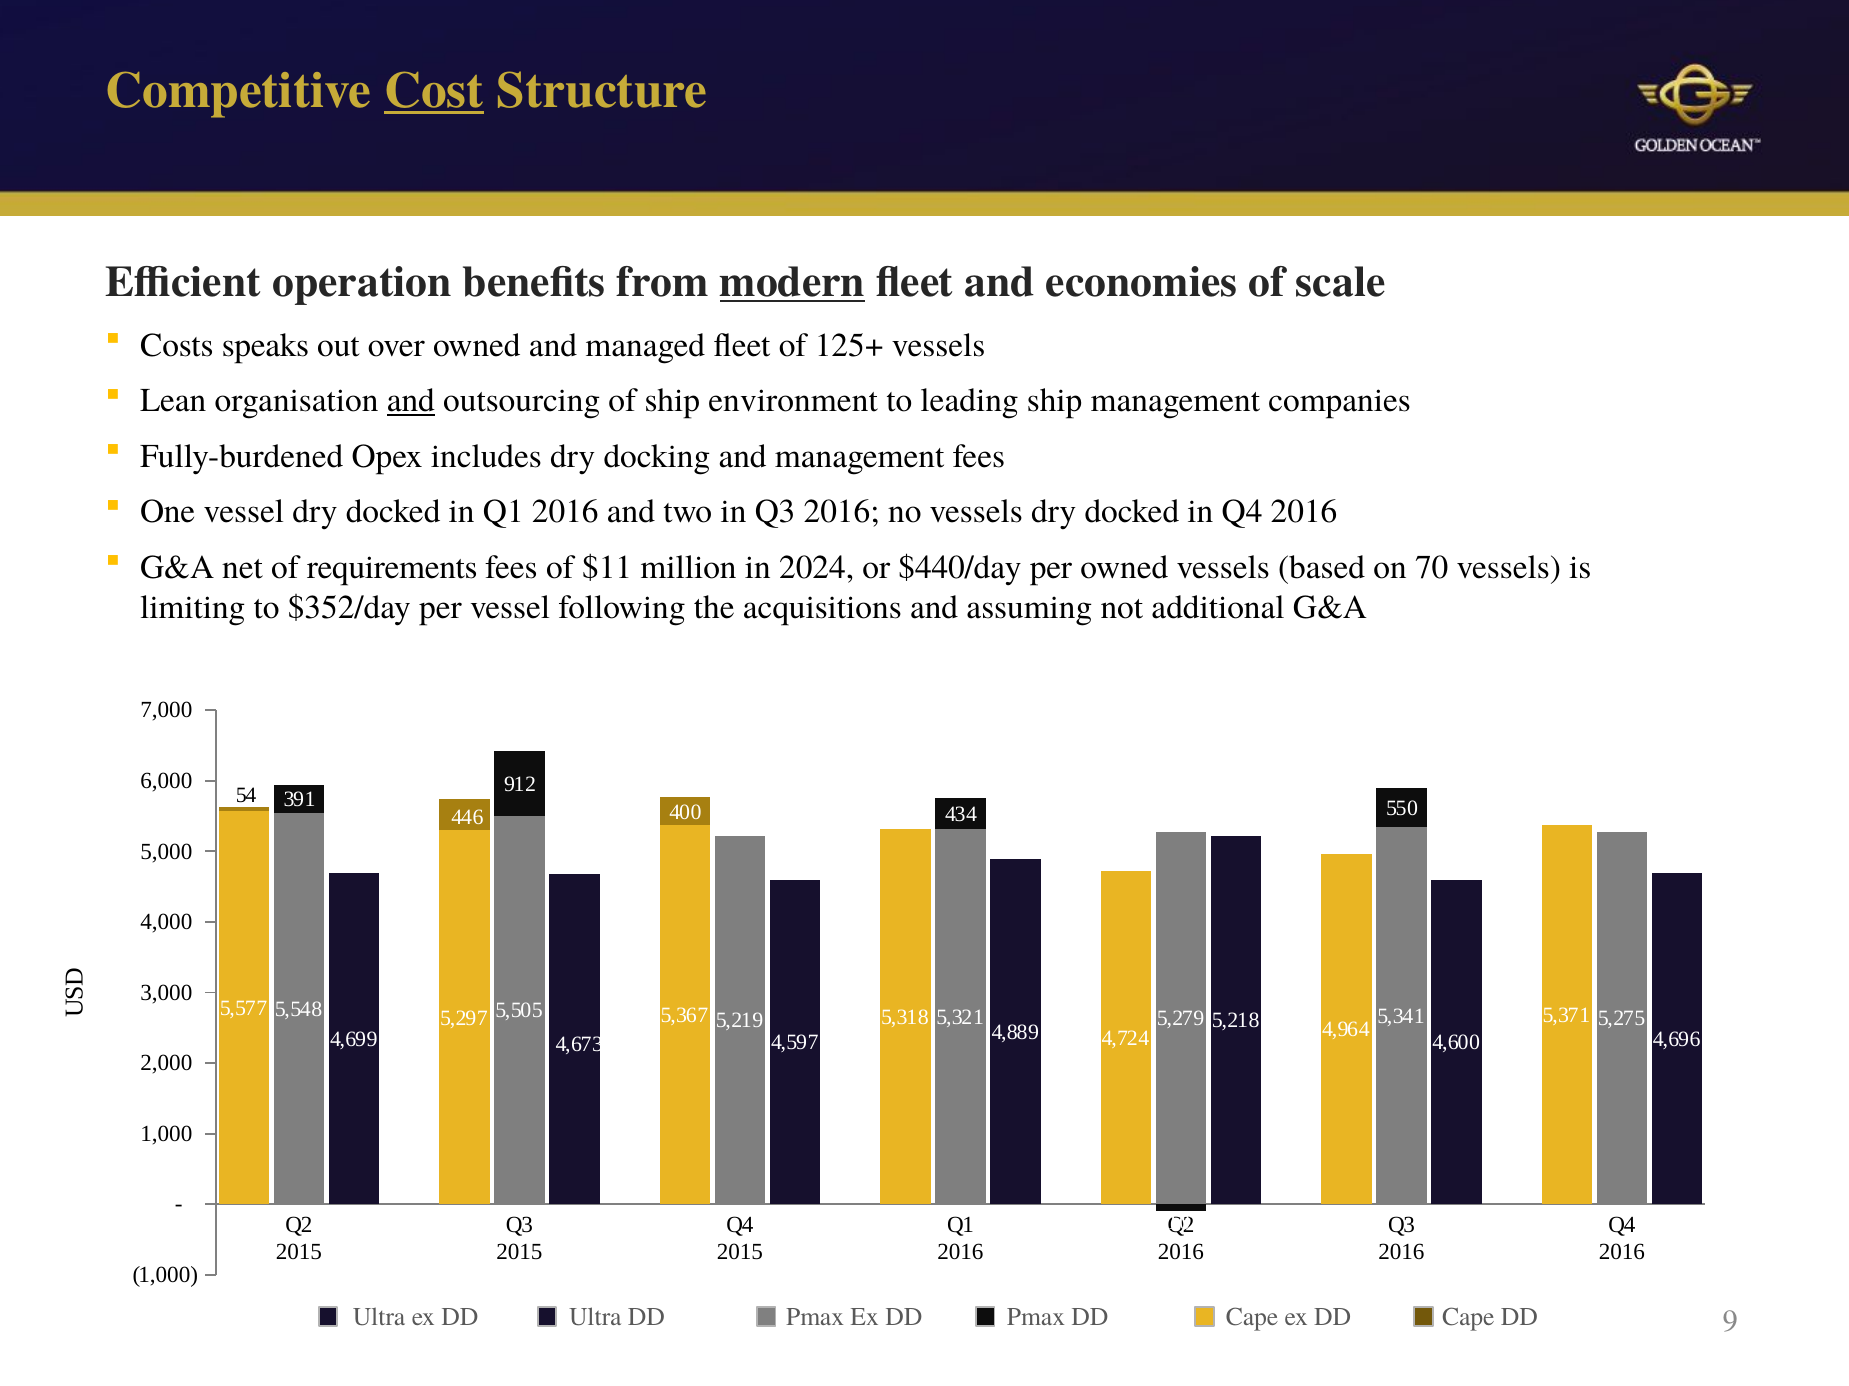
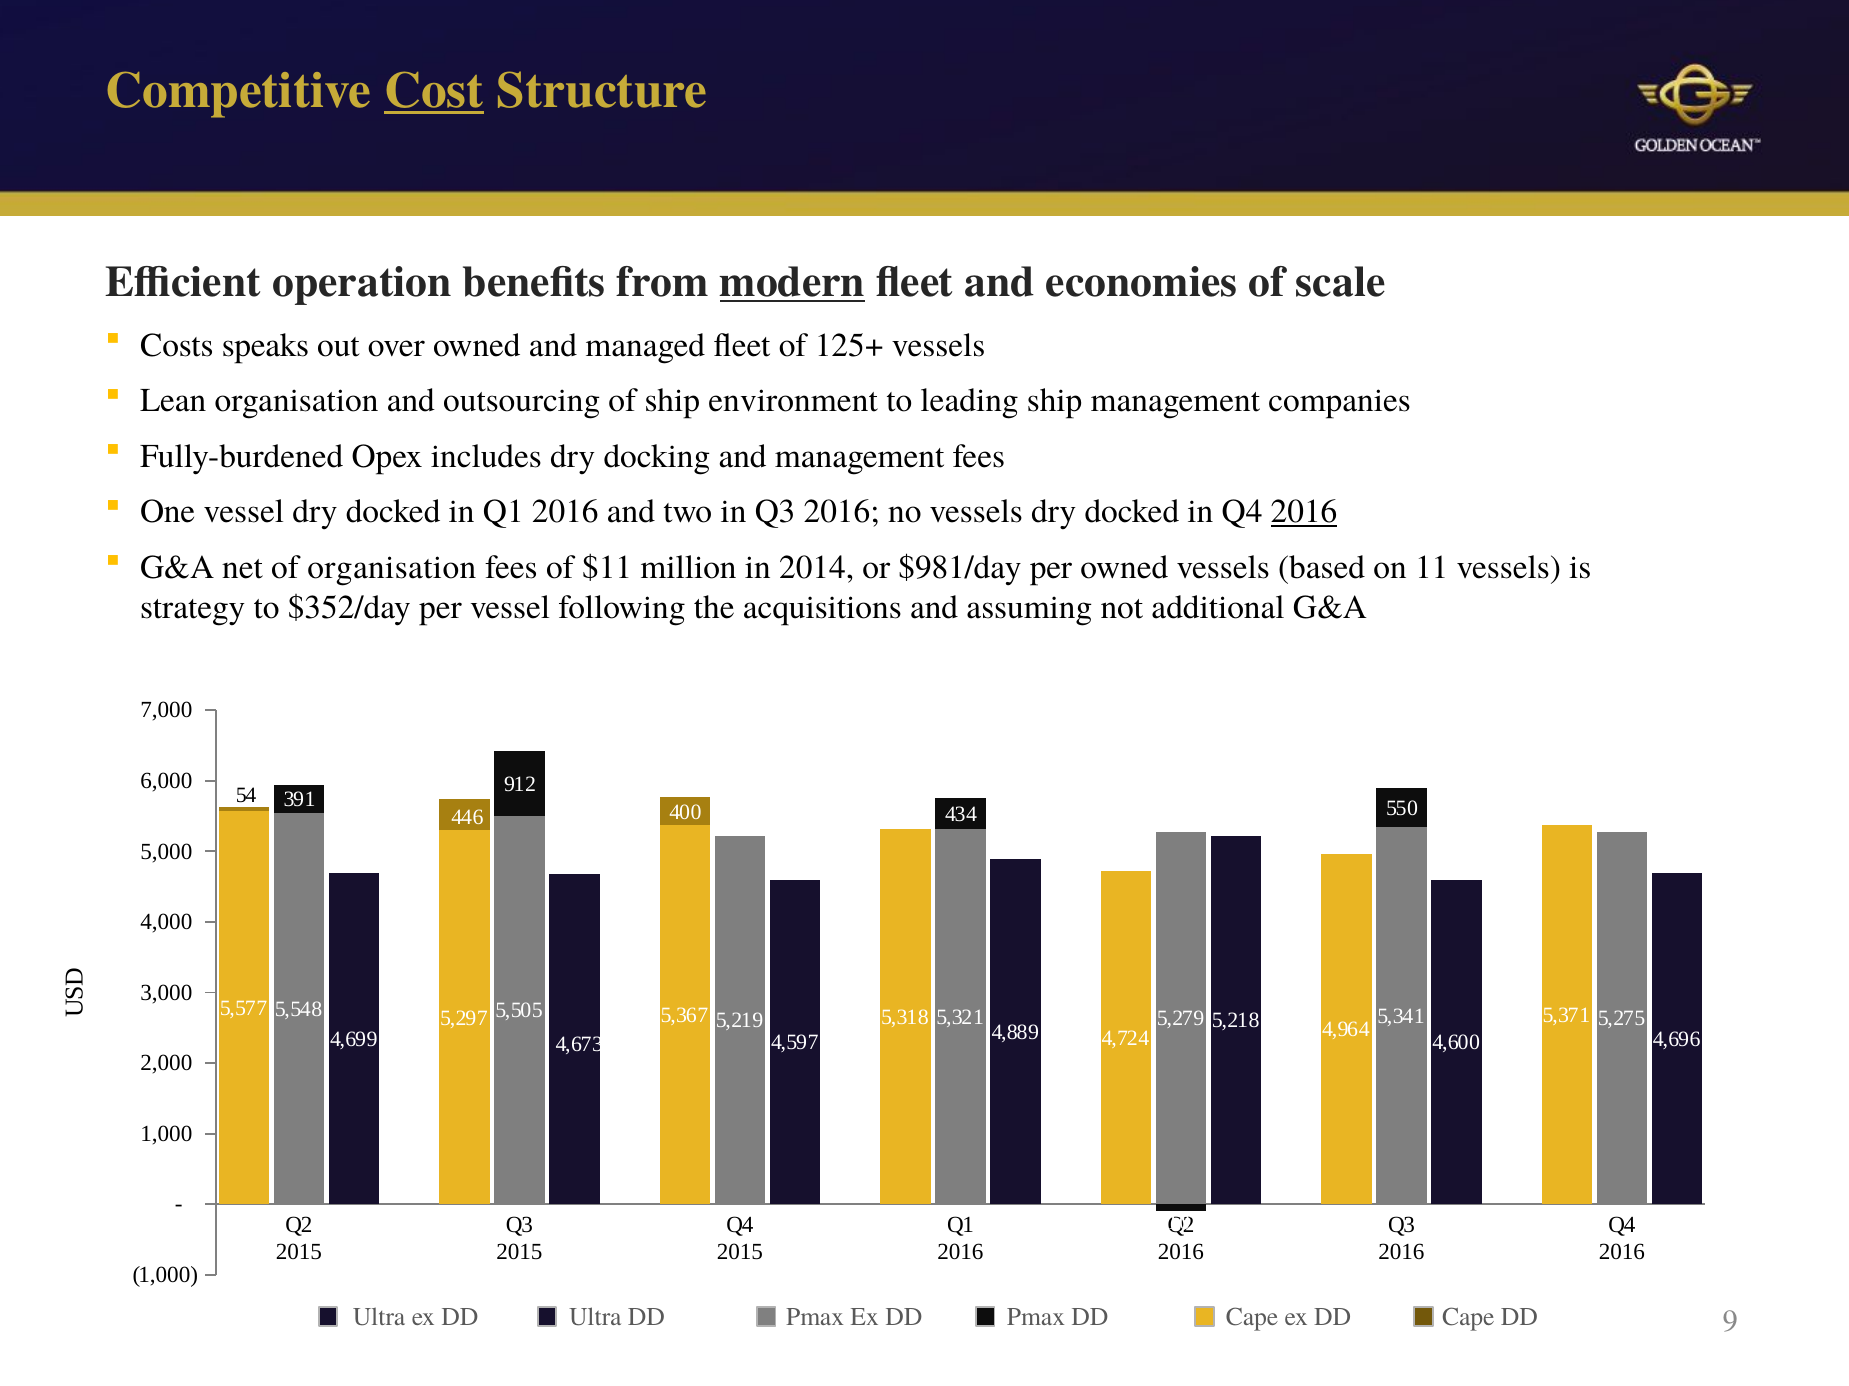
and at (411, 401) underline: present -> none
2016 at (1304, 512) underline: none -> present
of requirements: requirements -> organisation
2024: 2024 -> 2014
$440/day: $440/day -> $981/day
70: 70 -> 11
limiting: limiting -> strategy
